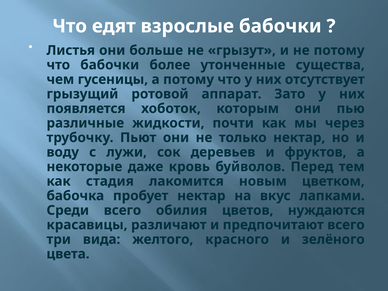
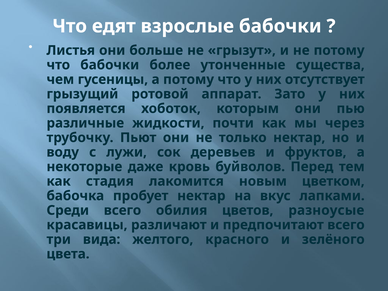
нуждаются: нуждаются -> разноусые
